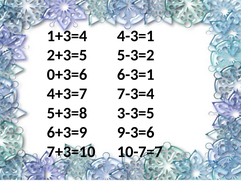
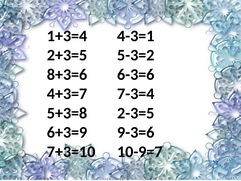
0+3=6: 0+3=6 -> 8+3=6
6-3=1: 6-3=1 -> 6-3=6
3-3=5: 3-3=5 -> 2-3=5
10-7=7: 10-7=7 -> 10-9=7
